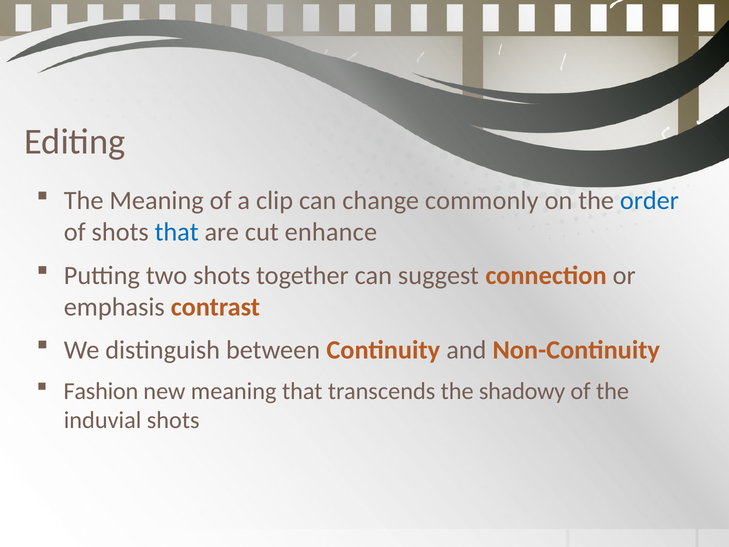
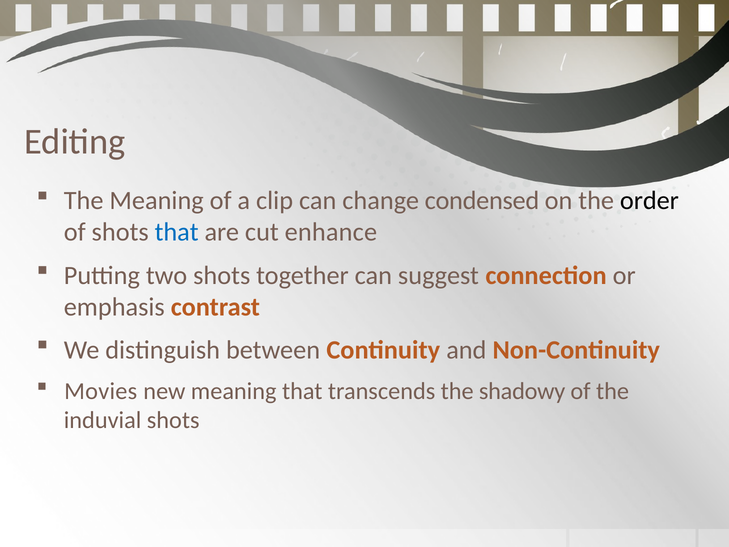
commonly: commonly -> condensed
order colour: blue -> black
Fashion: Fashion -> Movies
